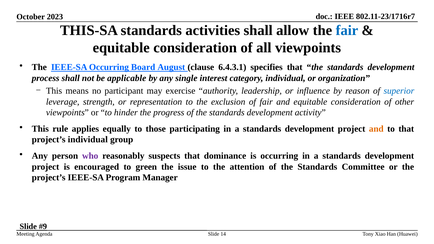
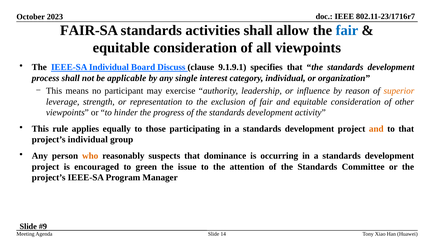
THIS-SA: THIS-SA -> FAIR-SA
IEEE-SA Occurring: Occurring -> Individual
August: August -> Discuss
6.4.3.1: 6.4.3.1 -> 9.1.9.1
superior colour: blue -> orange
who colour: purple -> orange
